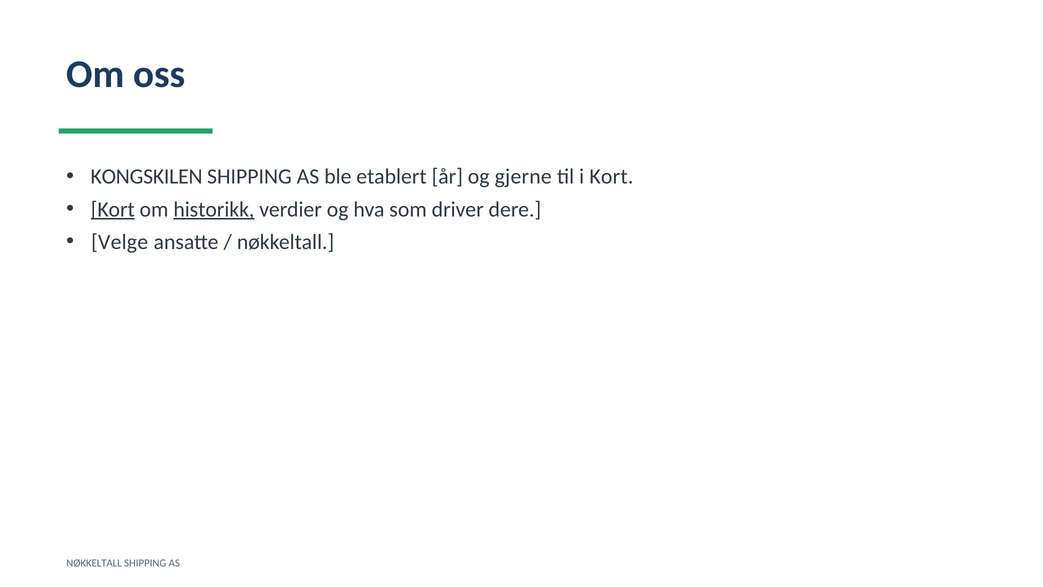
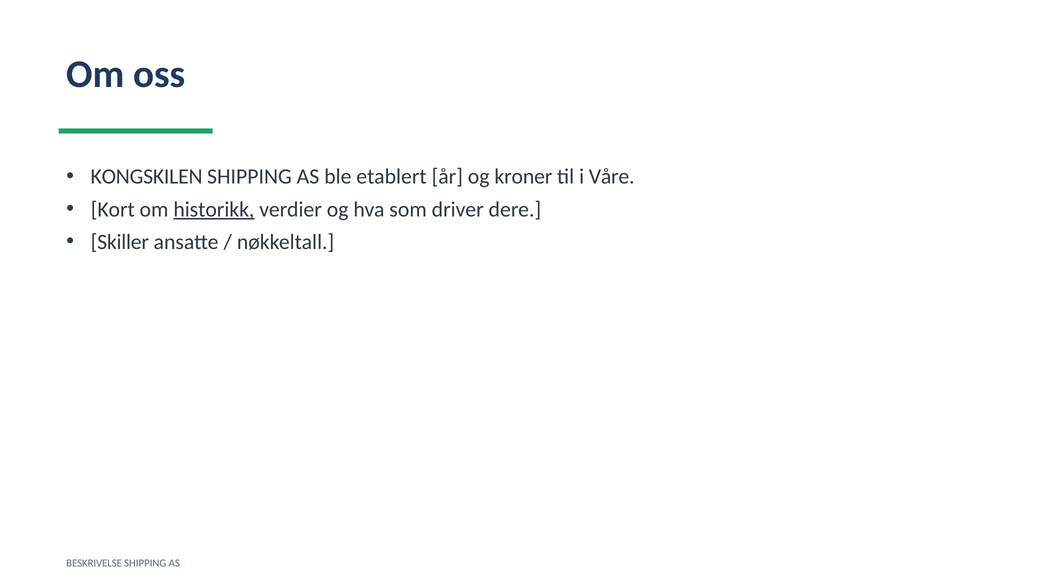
gjerne: gjerne -> kroner
i Kort: Kort -> Våre
Kort at (113, 209) underline: present -> none
Velge: Velge -> Skiller
NØKKELTALL at (94, 563): NØKKELTALL -> BESKRIVELSE
